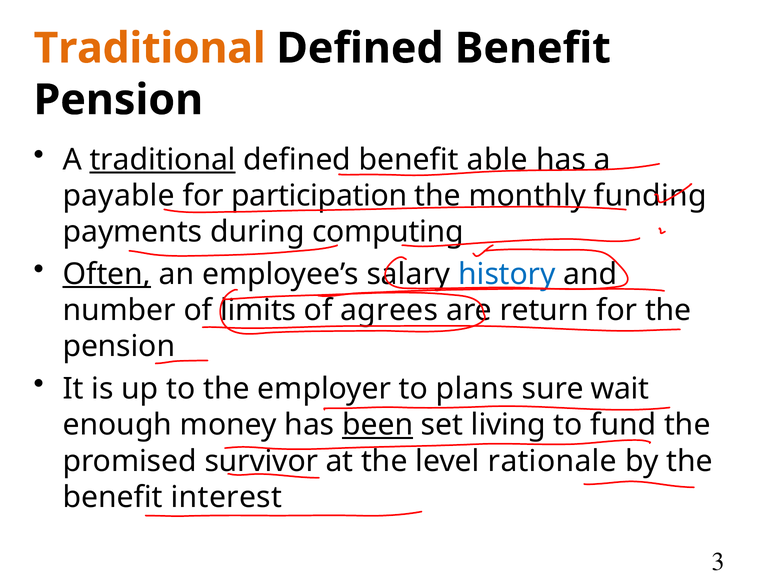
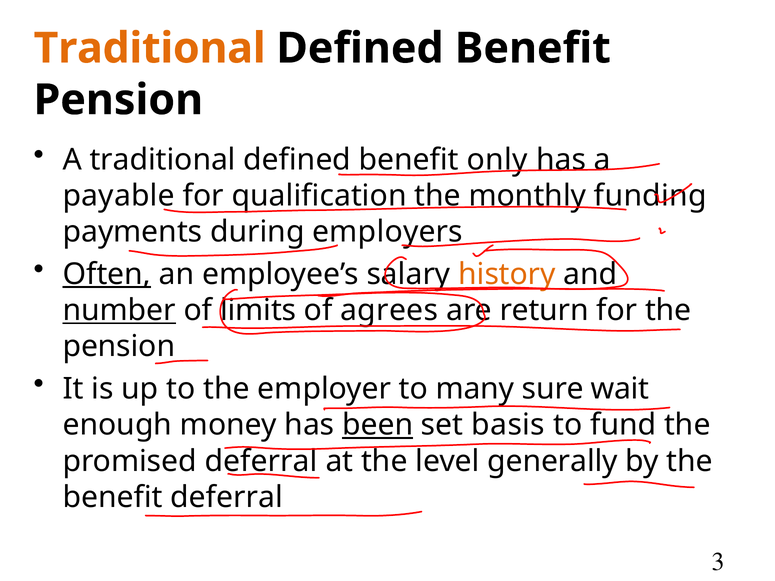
traditional at (163, 160) underline: present -> none
able: able -> only
participation: participation -> qualification
computing: computing -> employers
history colour: blue -> orange
number underline: none -> present
plans: plans -> many
living: living -> basis
promised survivor: survivor -> deferral
rationale: rationale -> generally
benefit interest: interest -> deferral
